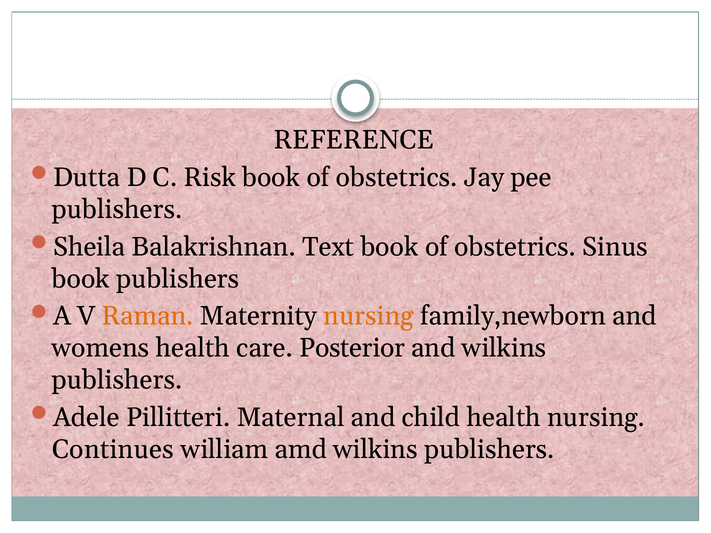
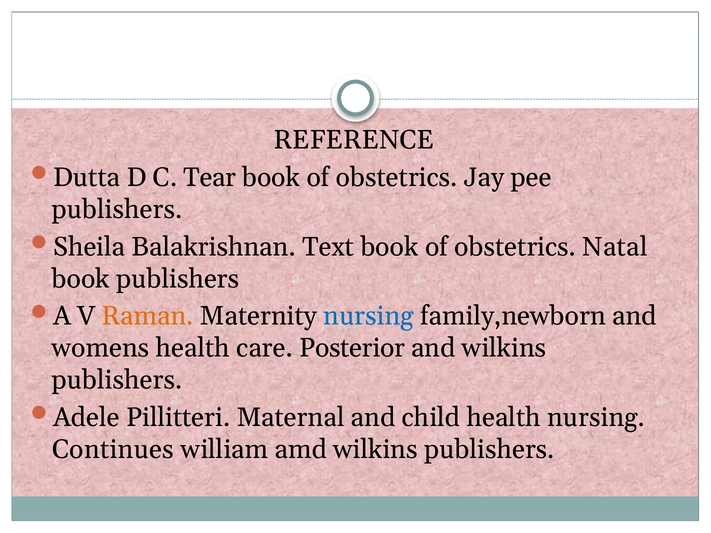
Risk: Risk -> Tear
Sinus: Sinus -> Natal
nursing at (369, 316) colour: orange -> blue
